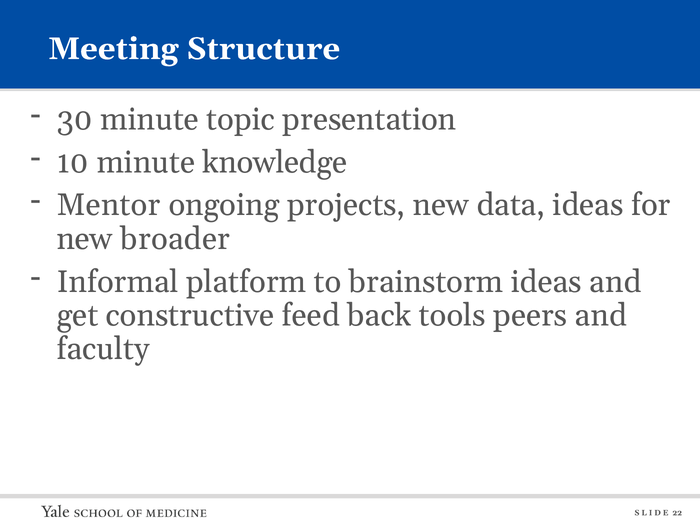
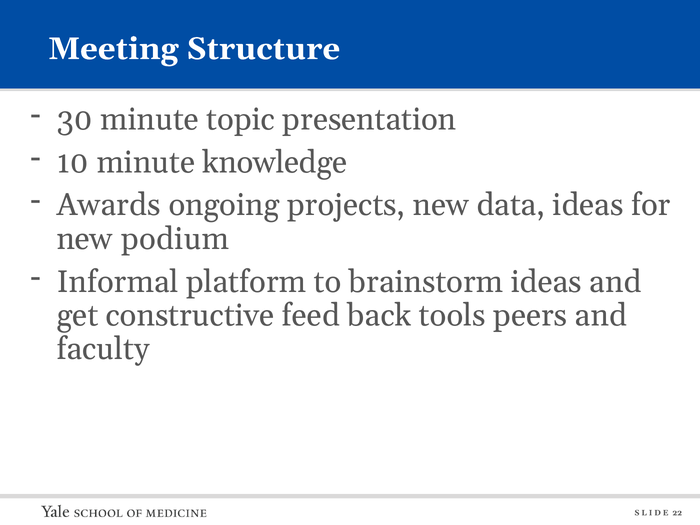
Mentor: Mentor -> Awards
broader: broader -> podium
